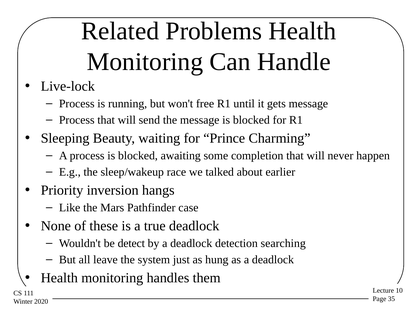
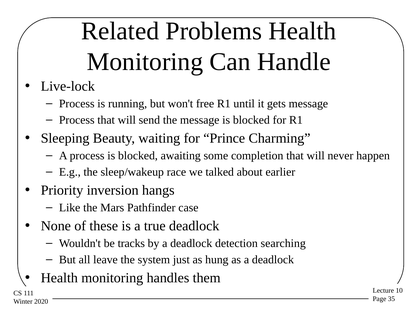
detect: detect -> tracks
